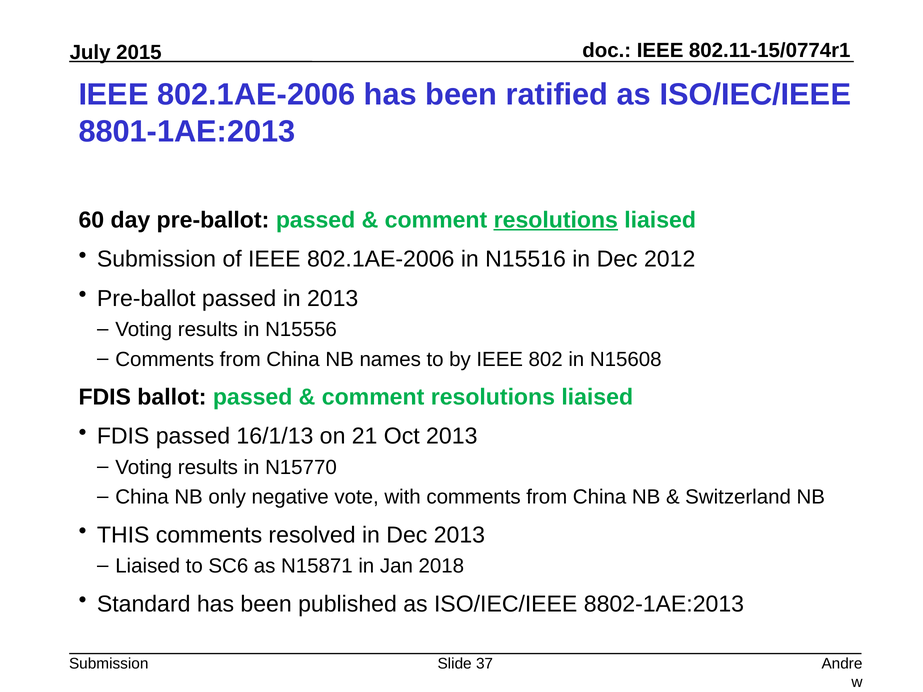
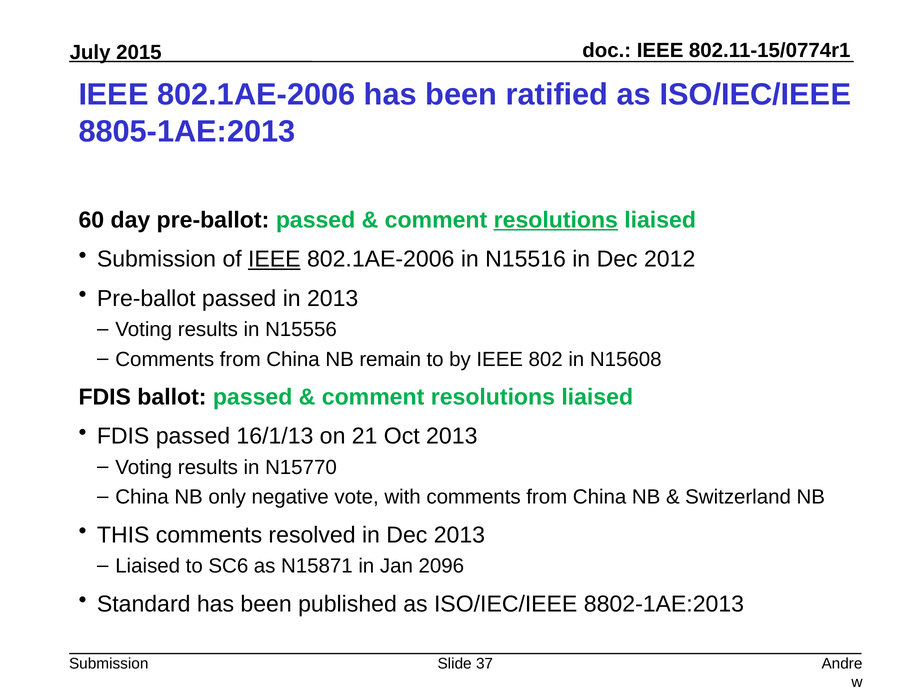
8801-1AE:2013: 8801-1AE:2013 -> 8805-1AE:2013
IEEE at (274, 259) underline: none -> present
names: names -> remain
2018: 2018 -> 2096
